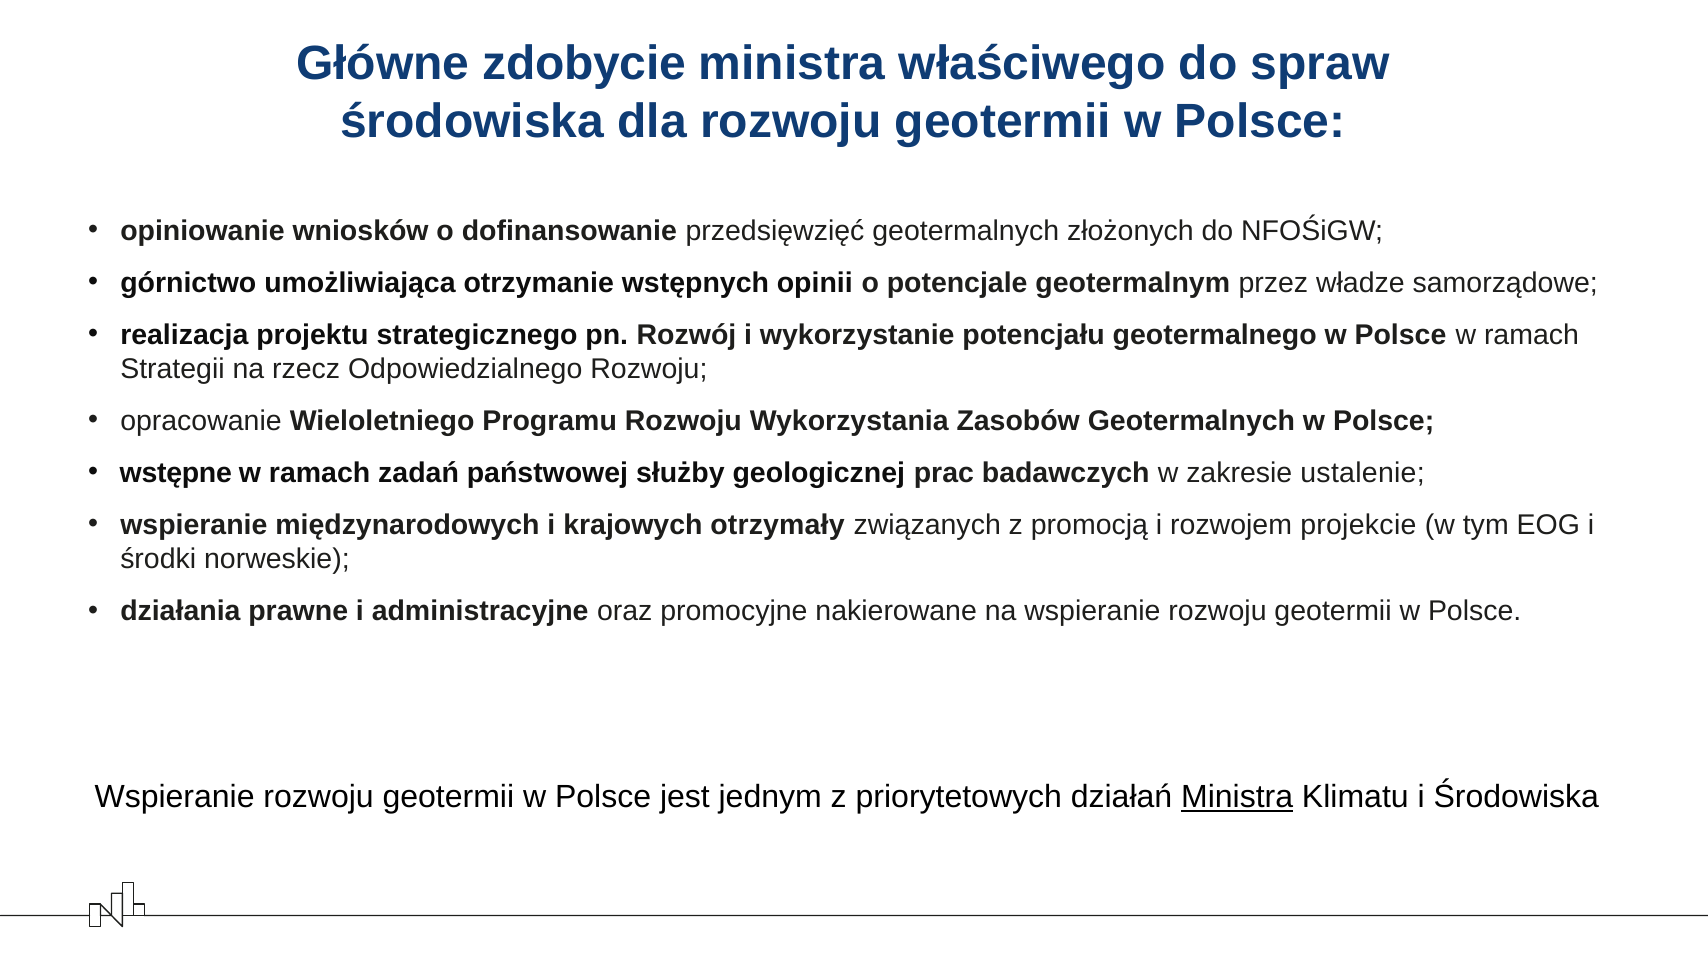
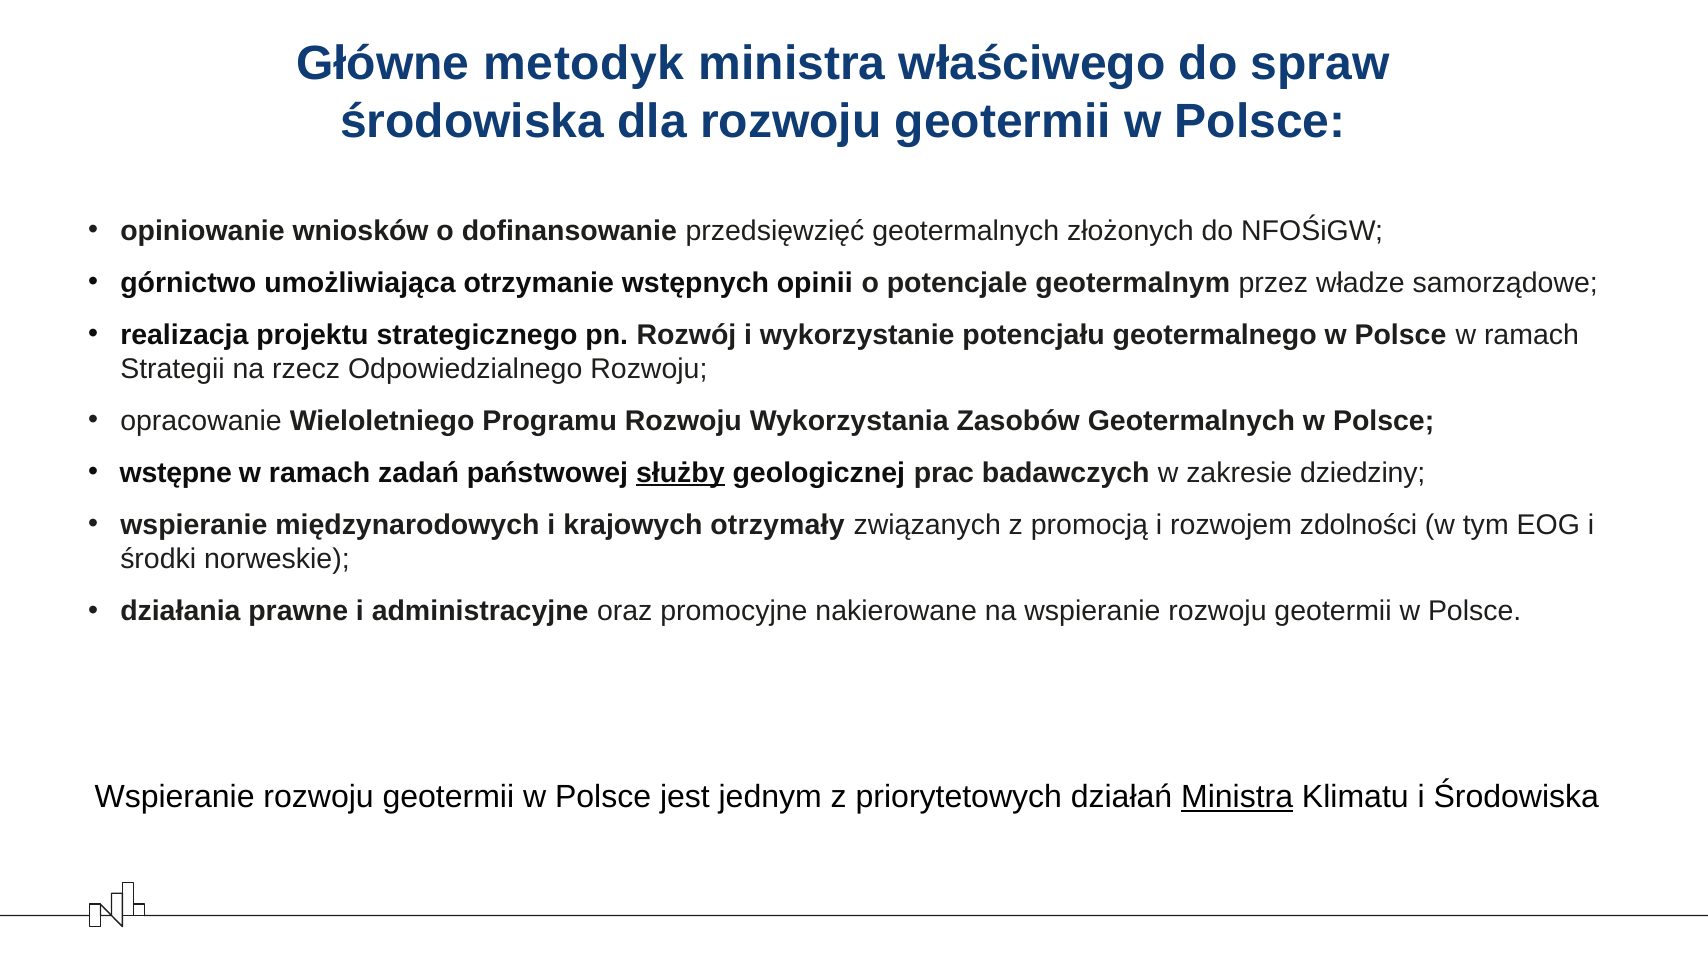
zdobycie: zdobycie -> metodyk
służby underline: none -> present
ustalenie: ustalenie -> dziedziny
projekcie: projekcie -> zdolności
